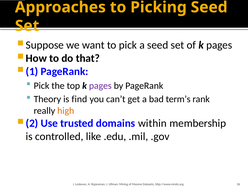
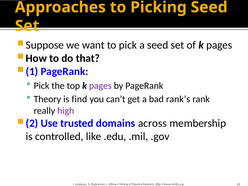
term’s: term’s -> rank’s
high colour: orange -> purple
within: within -> across
